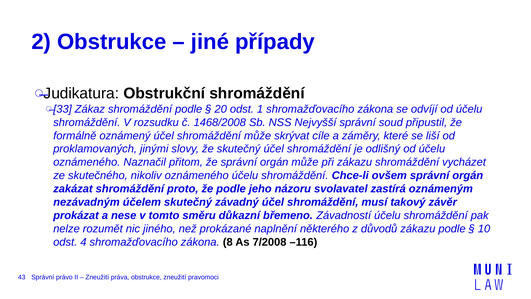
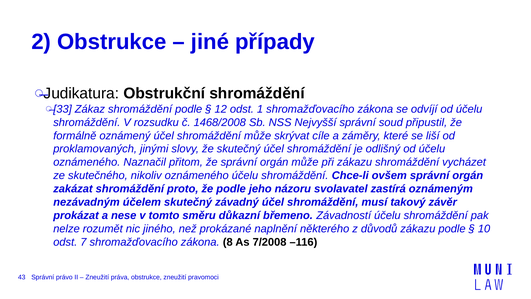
20: 20 -> 12
4: 4 -> 7
